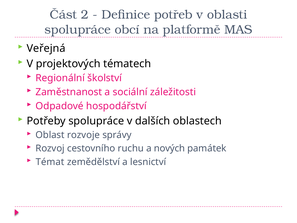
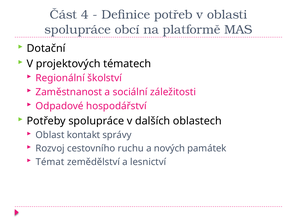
2: 2 -> 4
Veřejná: Veřejná -> Dotační
rozvoje: rozvoje -> kontakt
